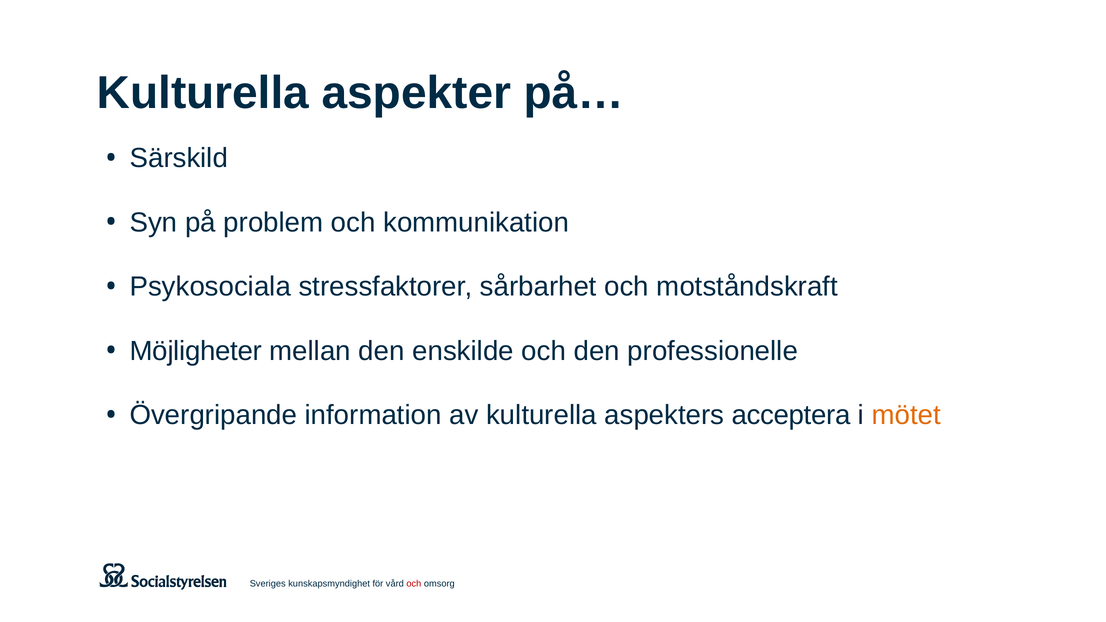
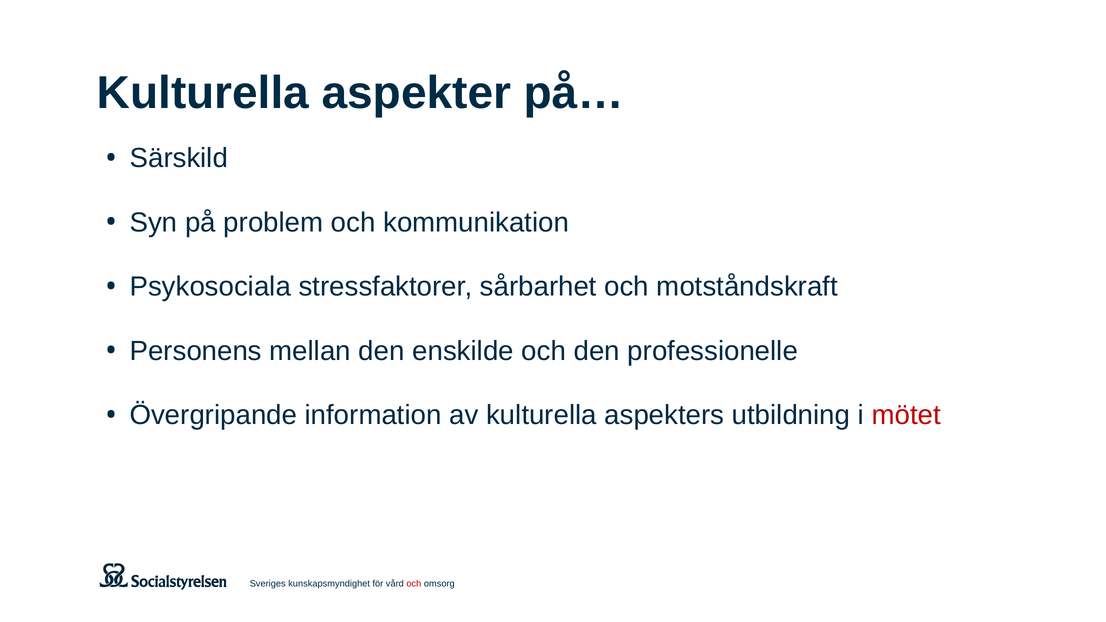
Möjligheter: Möjligheter -> Personens
acceptera: acceptera -> utbildning
mötet colour: orange -> red
